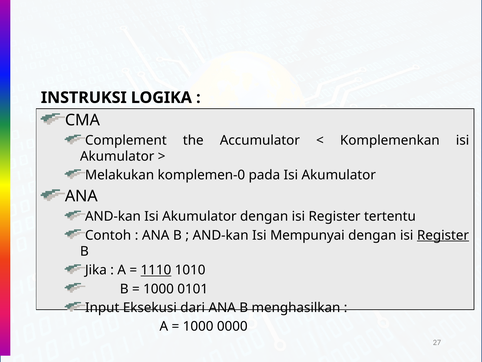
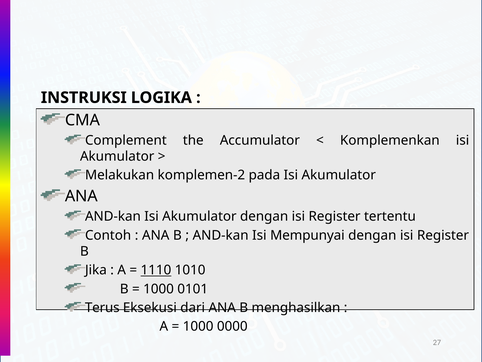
komplemen-0: komplemen-0 -> komplemen-2
Register at (443, 235) underline: present -> none
Input: Input -> Terus
